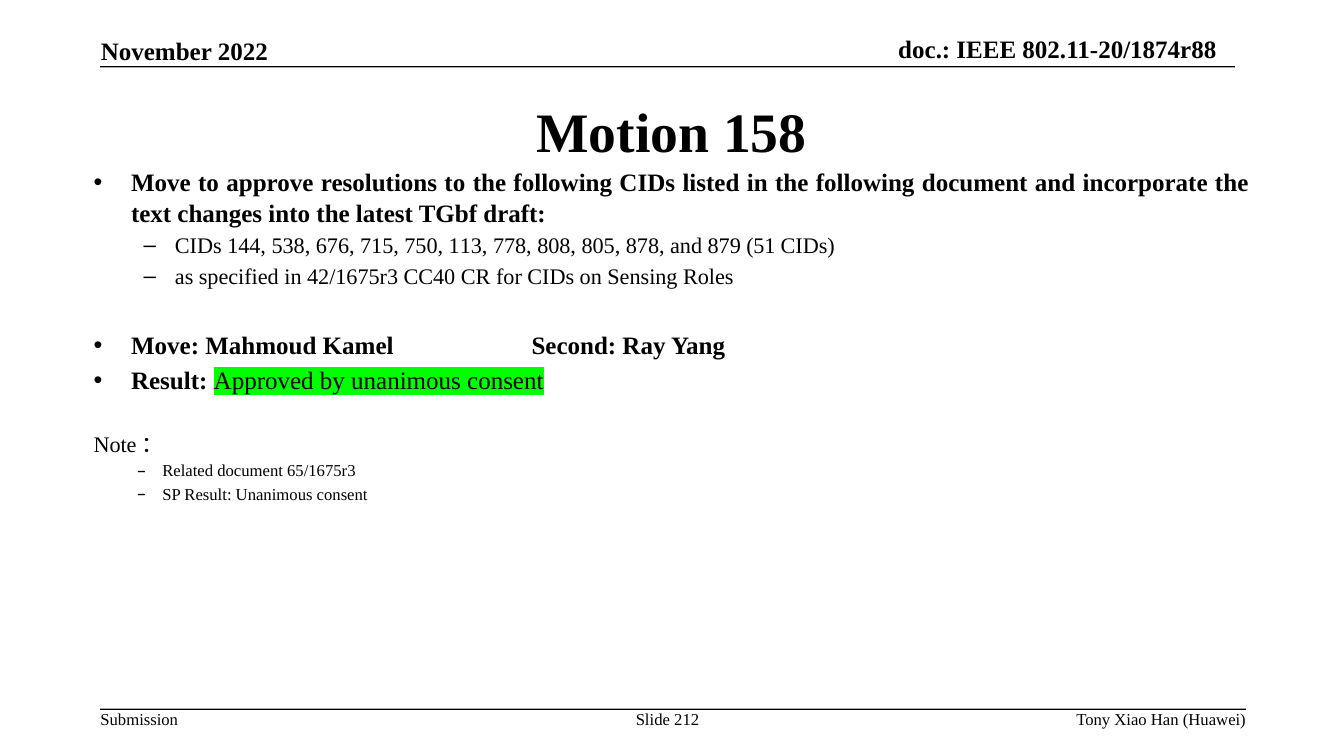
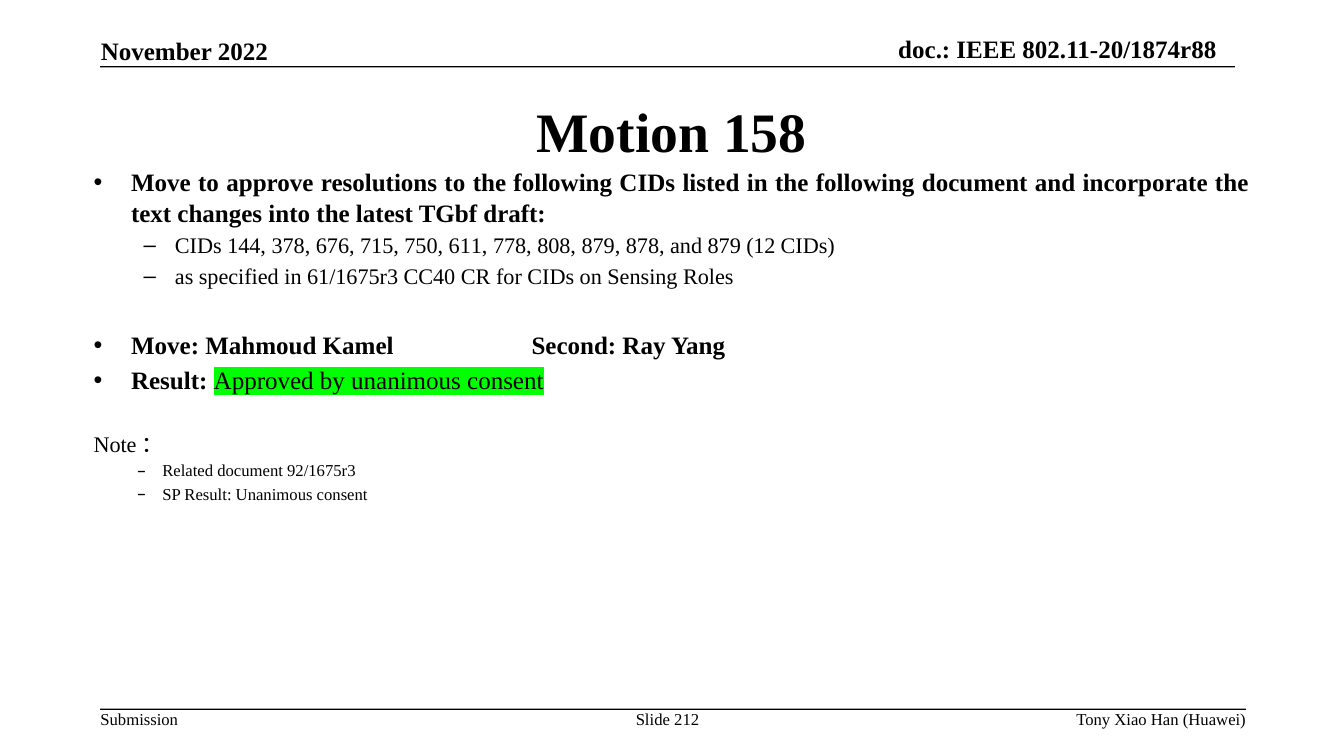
538: 538 -> 378
113: 113 -> 611
808 805: 805 -> 879
51: 51 -> 12
42/1675r3: 42/1675r3 -> 61/1675r3
65/1675r3: 65/1675r3 -> 92/1675r3
